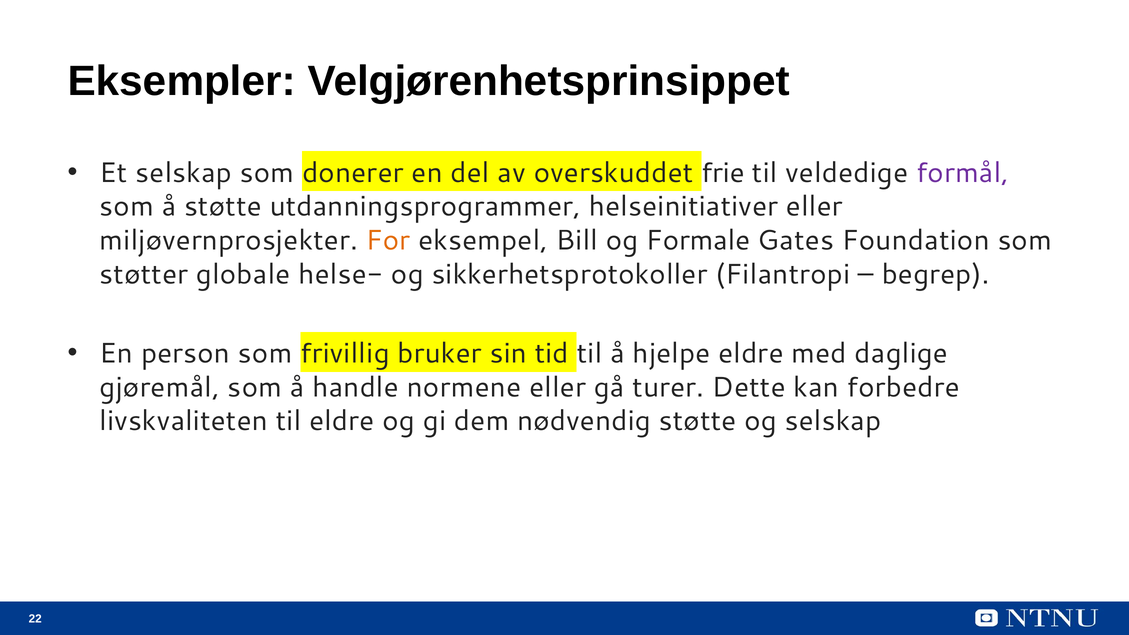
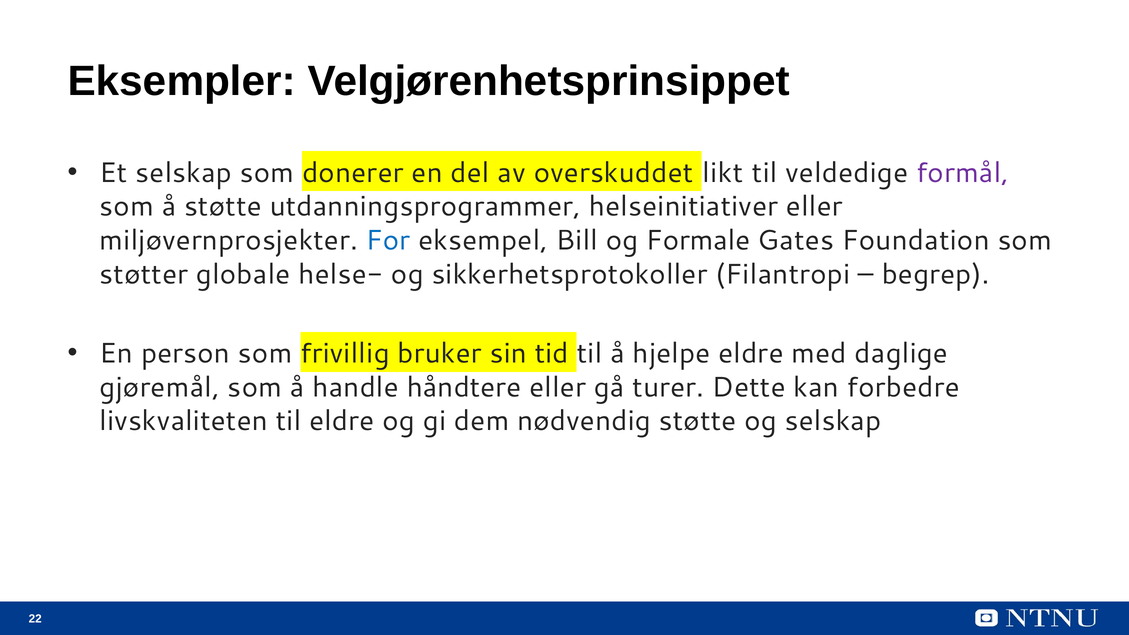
frie: frie -> likt
For colour: orange -> blue
normene: normene -> håndtere
